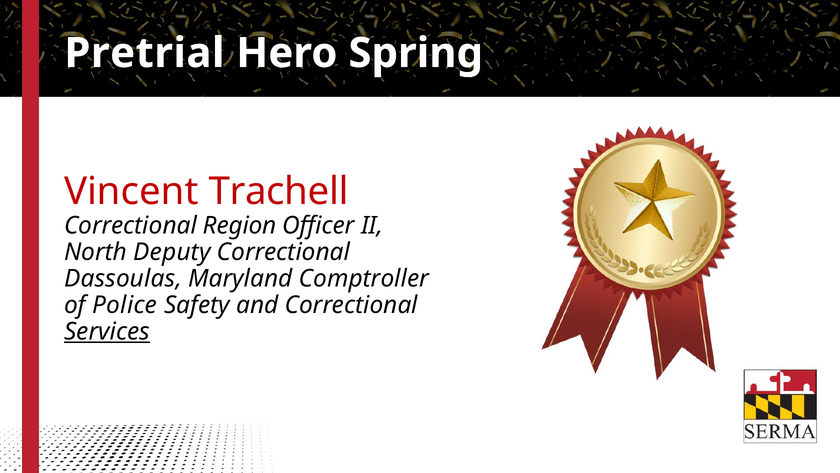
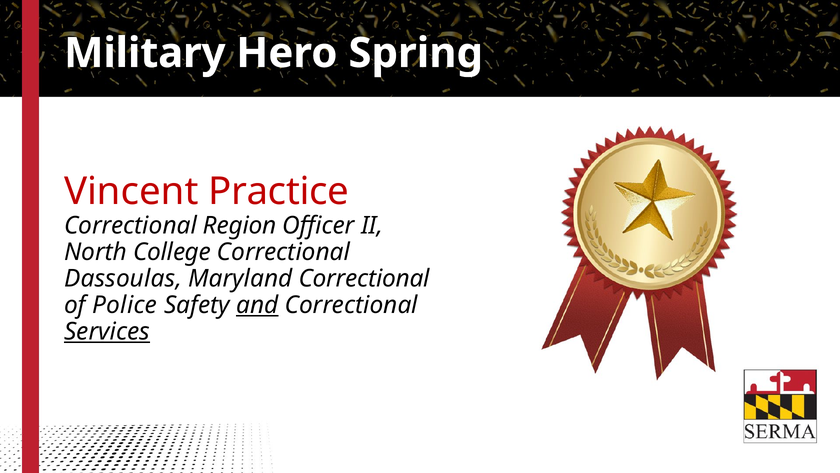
Pretrial: Pretrial -> Military
Trachell: Trachell -> Practice
Deputy: Deputy -> College
Maryland Comptroller: Comptroller -> Correctional
and underline: none -> present
